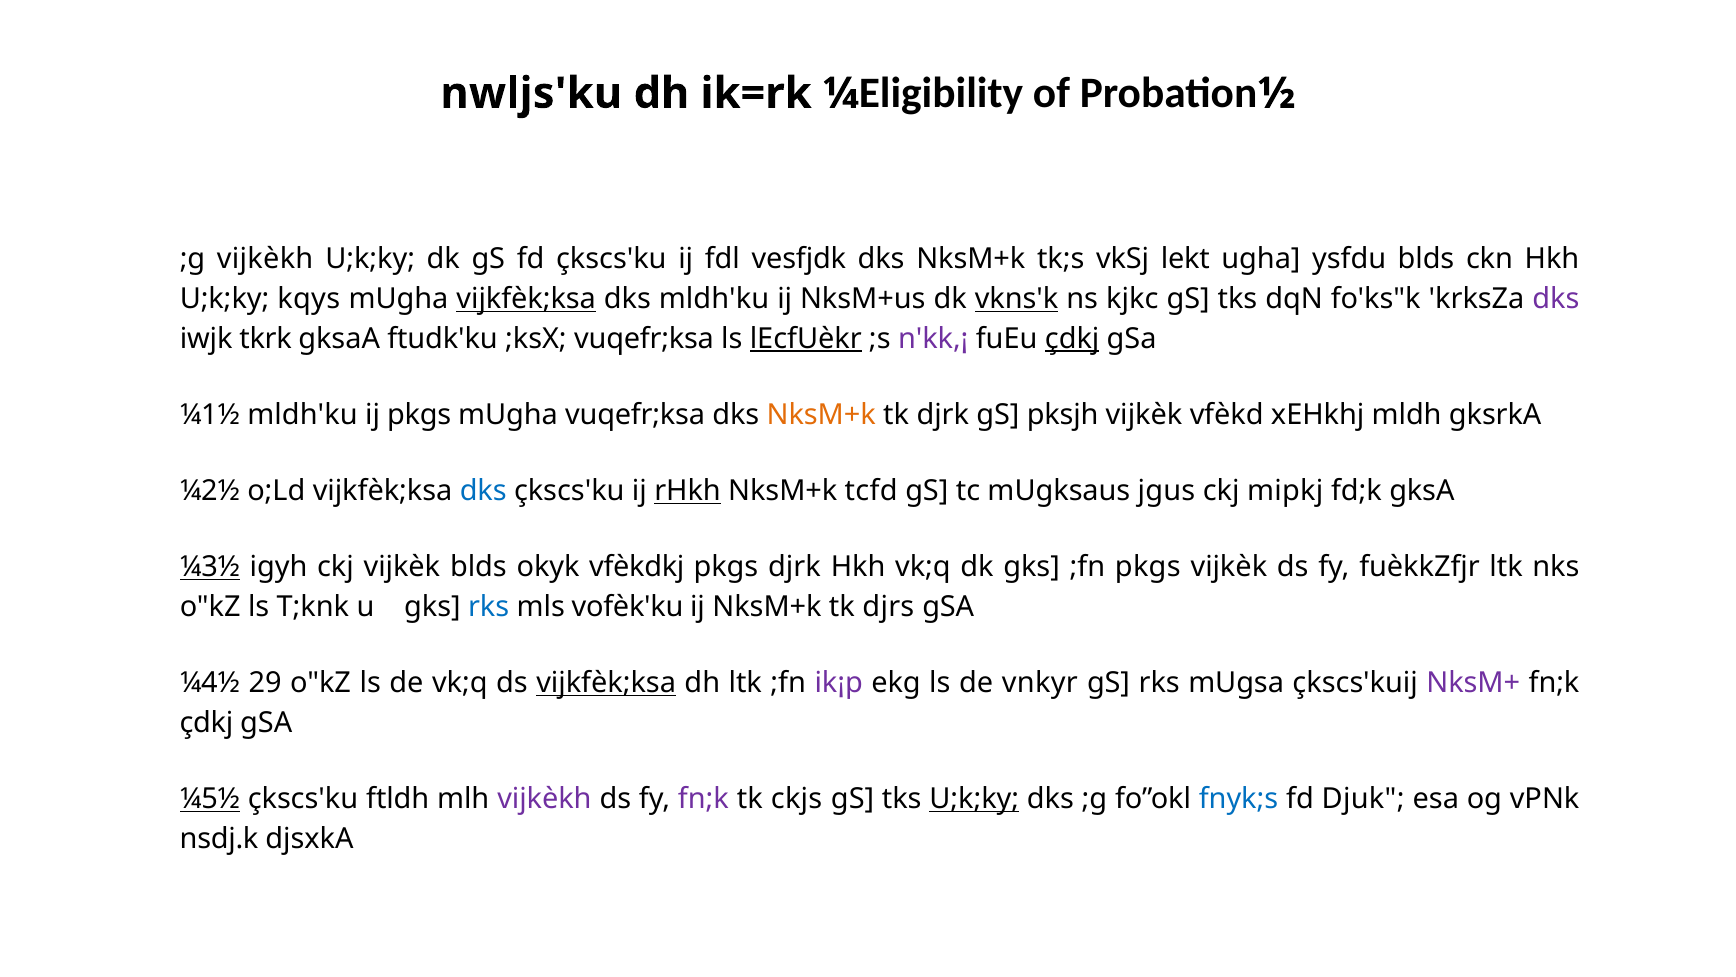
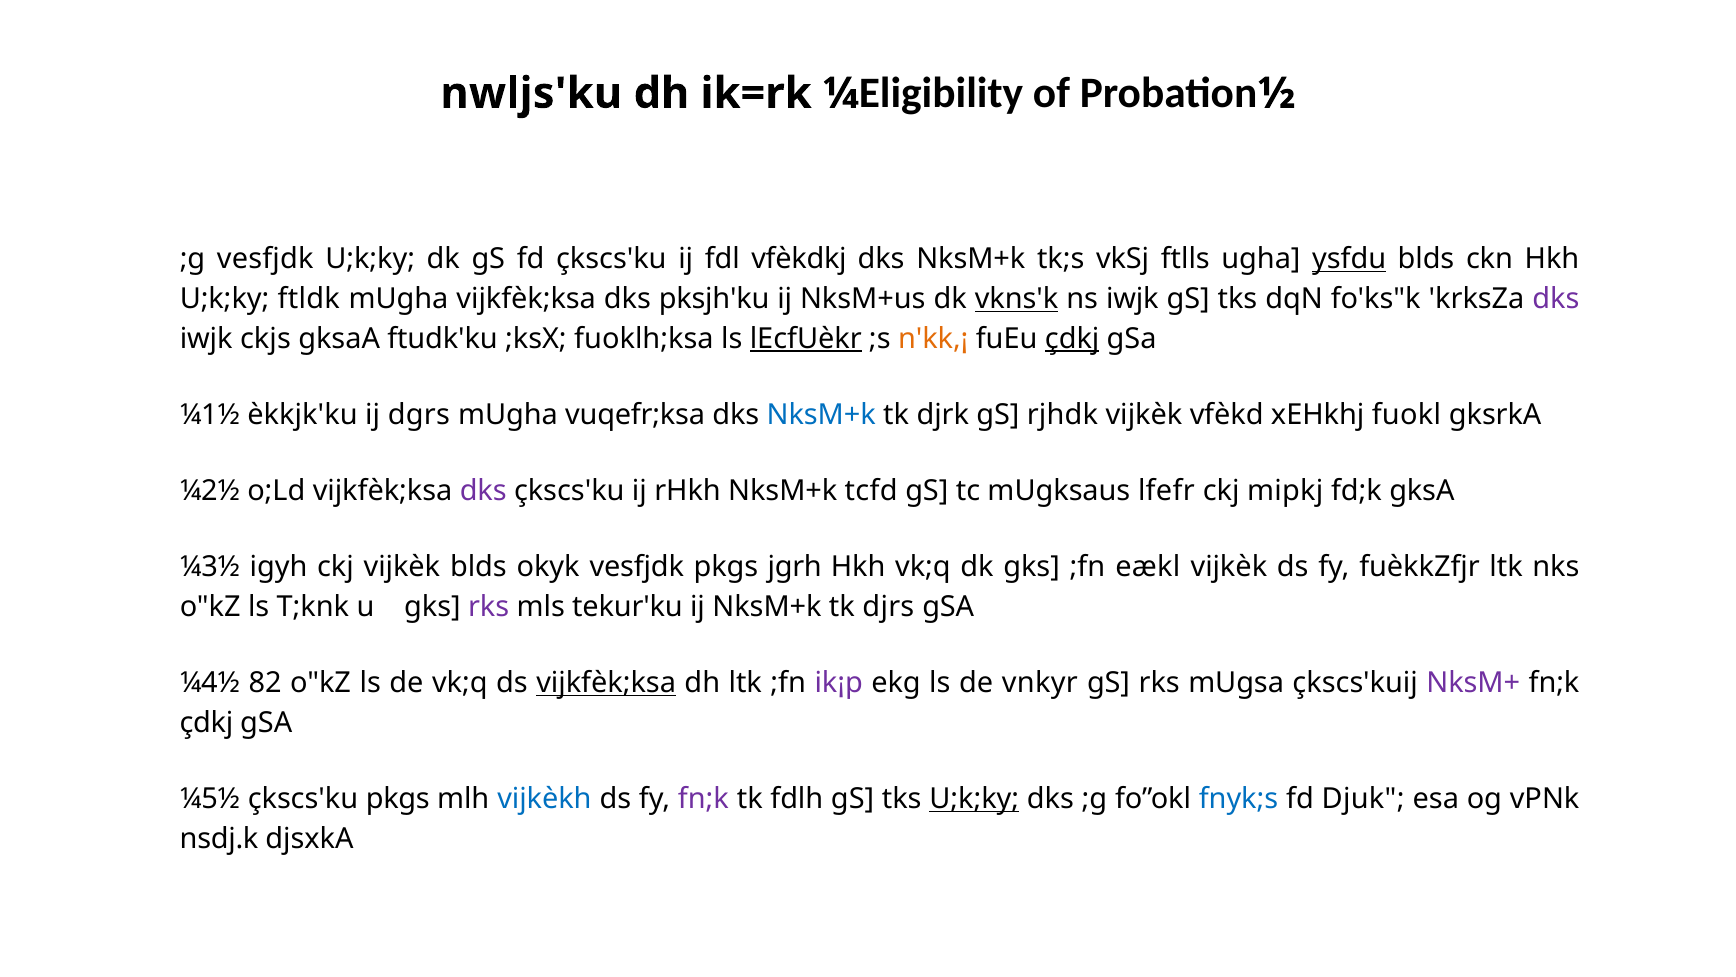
;g vijkèkh: vijkèkh -> vesfjdk
vesfjdk: vesfjdk -> vfèkdkj
lekt: lekt -> ftlls
ysfdu underline: none -> present
kqys: kqys -> ftldk
vijkfèk;ksa at (526, 299) underline: present -> none
dks mldh'ku: mldh'ku -> pksjh'ku
ns kjkc: kjkc -> iwjk
tkrk: tkrk -> ckjs
;ksX vuqefr;ksa: vuqefr;ksa -> fuoklh;ksa
n'kk,¡ colour: purple -> orange
¼1½ mldh'ku: mldh'ku -> èkkjk'ku
ij pkgs: pkgs -> dgrs
NksM+k at (821, 415) colour: orange -> blue
pksjh: pksjh -> rjhdk
mldh: mldh -> fuokl
dks at (483, 491) colour: blue -> purple
rHkh underline: present -> none
jgus: jgus -> lfefr
¼3½ underline: present -> none
okyk vfèkdkj: vfèkdkj -> vesfjdk
pkgs djrk: djrk -> jgrh
;fn pkgs: pkgs -> eækl
rks at (489, 607) colour: blue -> purple
vofèk'ku: vofèk'ku -> tekur'ku
29: 29 -> 82
¼5½ underline: present -> none
çkscs'ku ftldh: ftldh -> pkgs
vijkèkh at (544, 799) colour: purple -> blue
ckjs: ckjs -> fdlh
